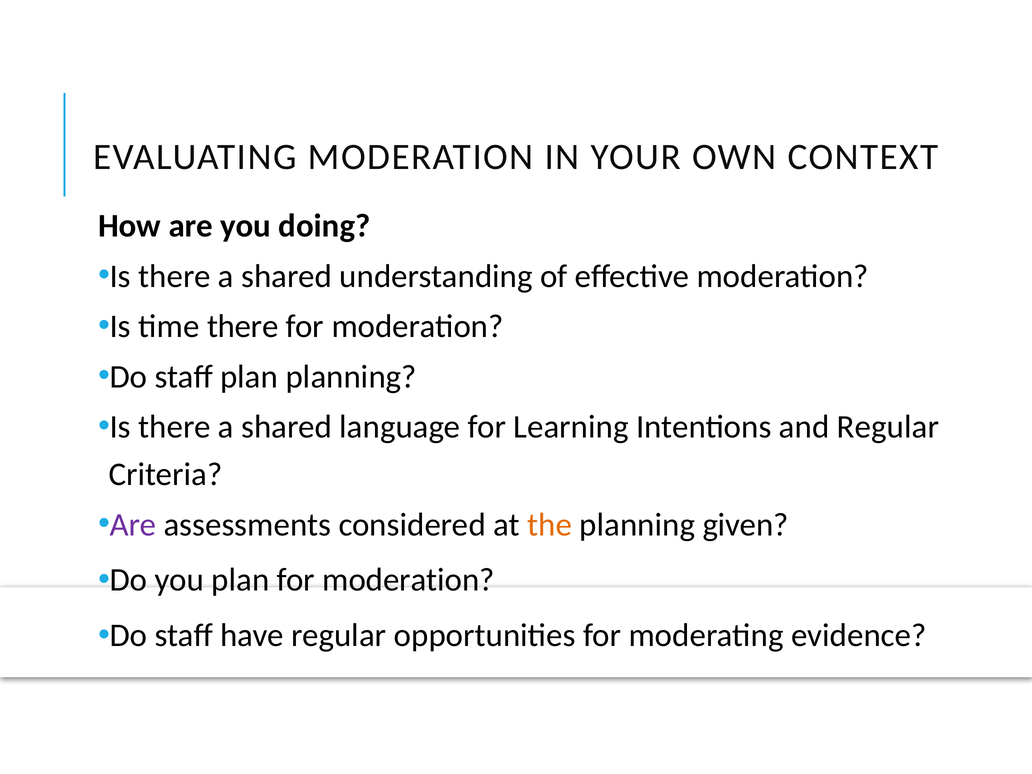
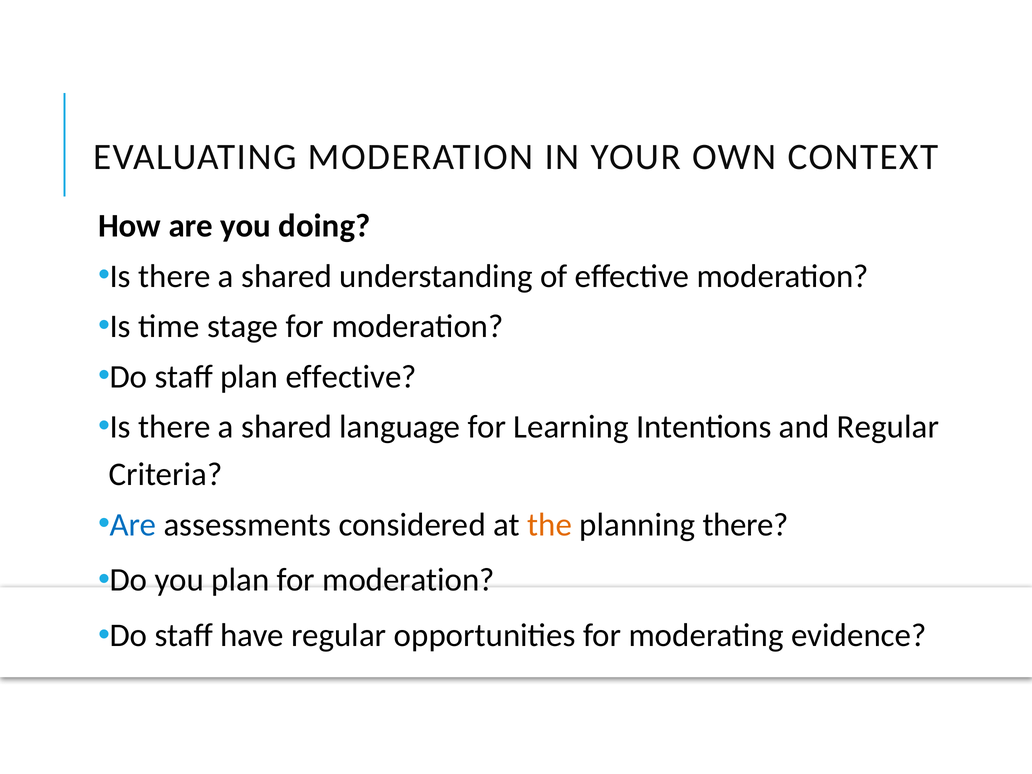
time there: there -> stage
plan planning: planning -> effective
Are at (133, 525) colour: purple -> blue
planning given: given -> there
